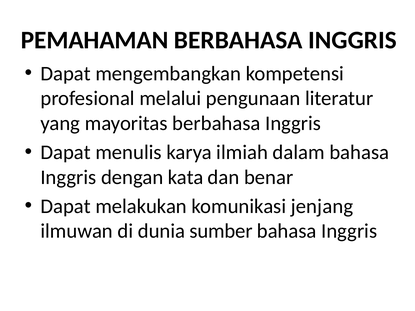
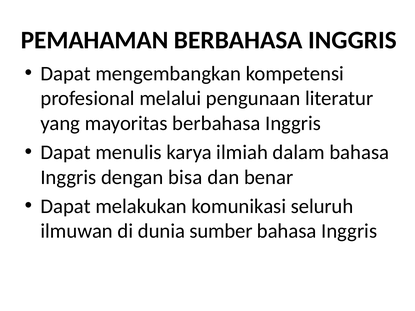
kata: kata -> bisa
jenjang: jenjang -> seluruh
